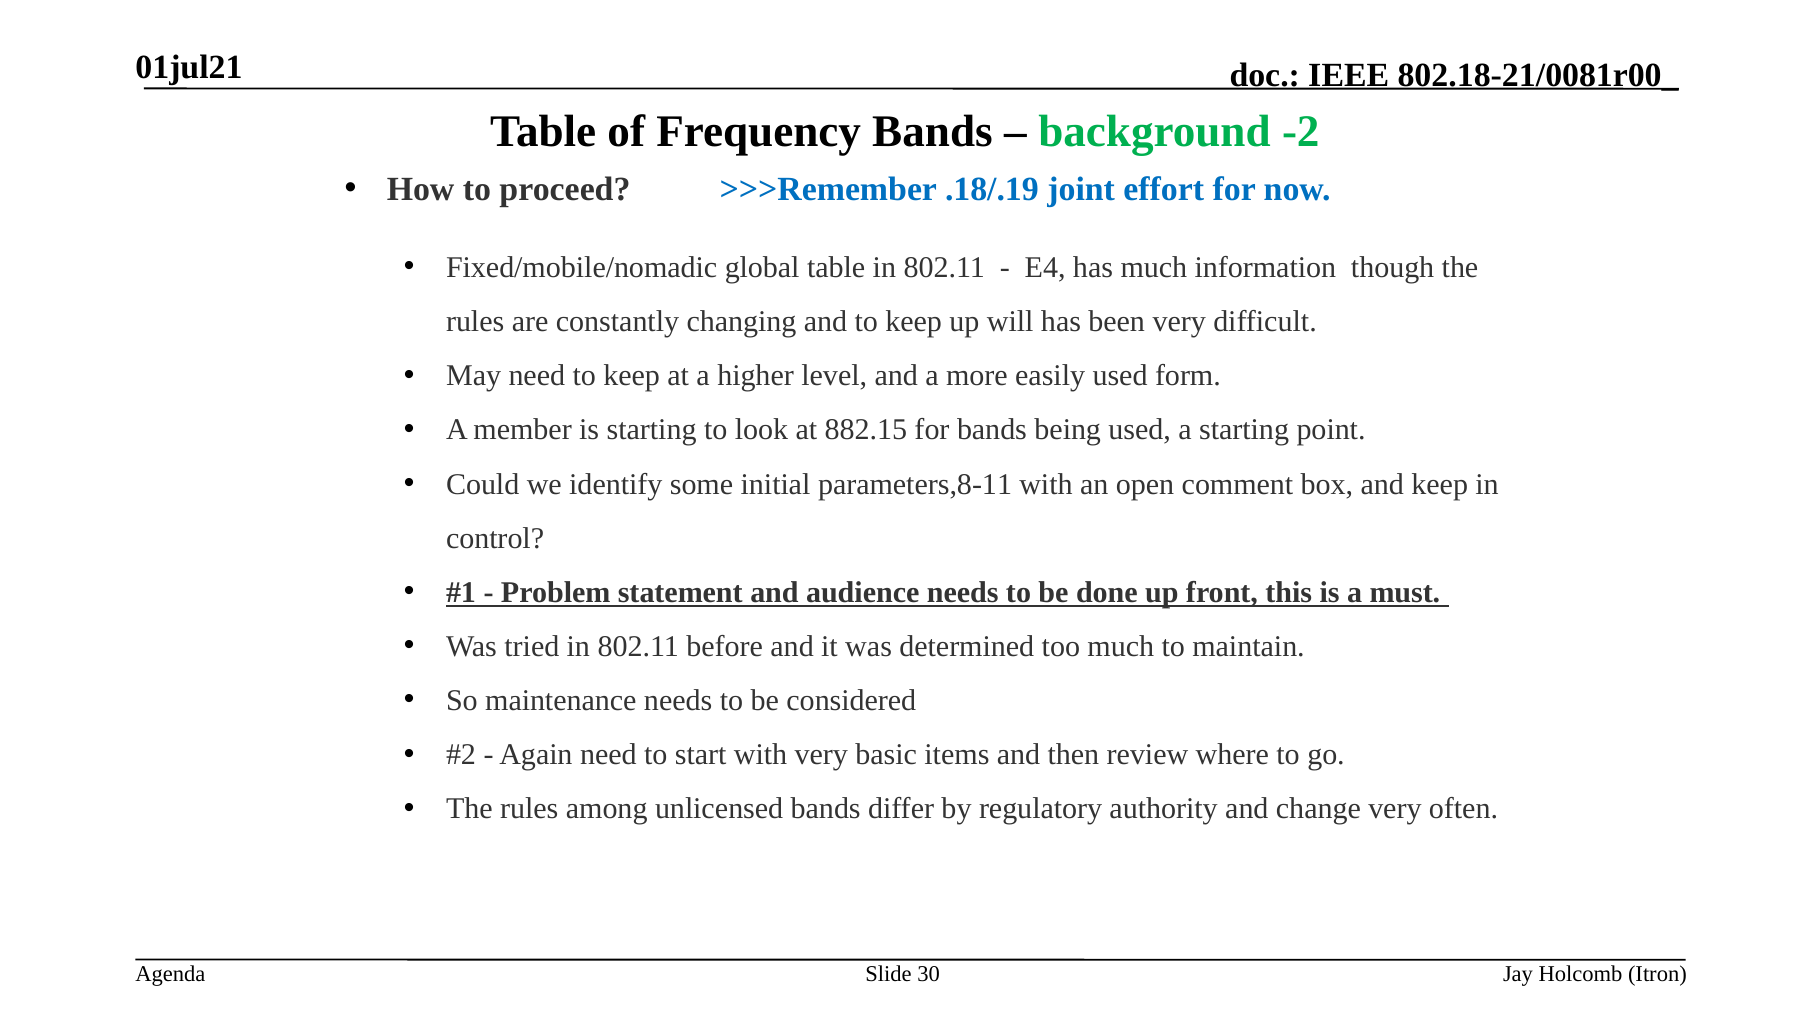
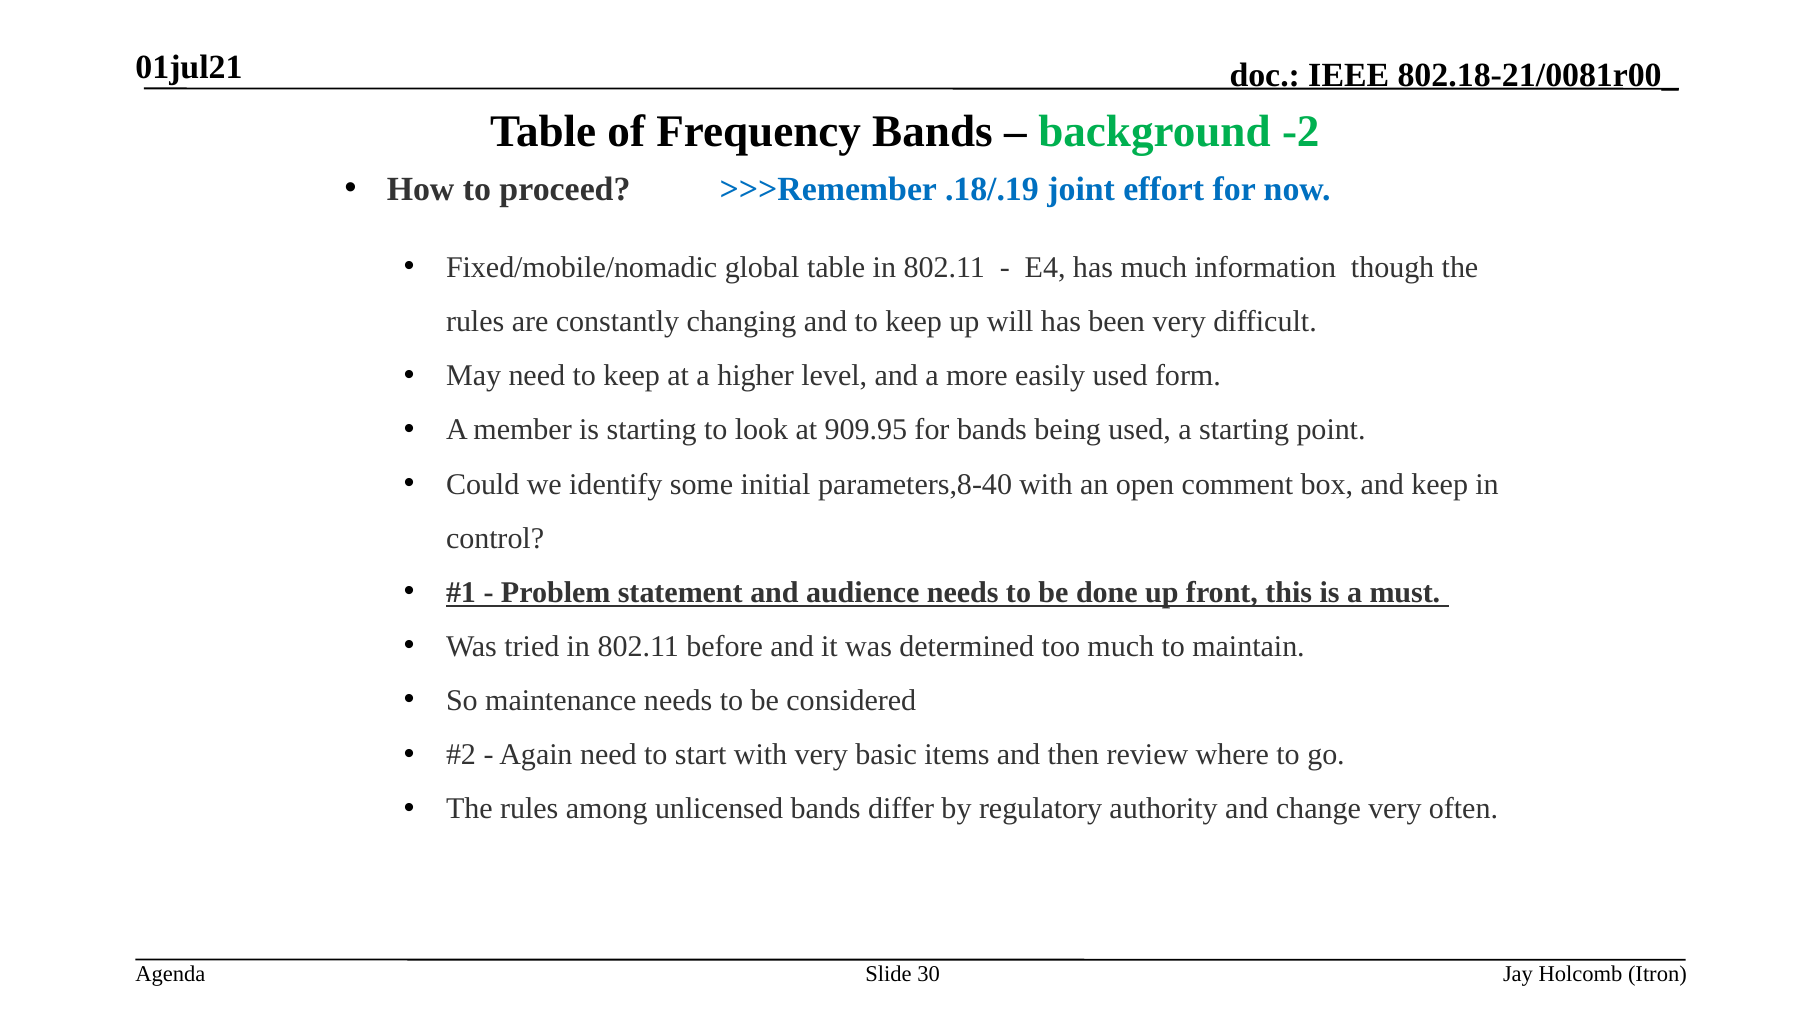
882.15: 882.15 -> 909.95
parameters,8-11: parameters,8-11 -> parameters,8-40
